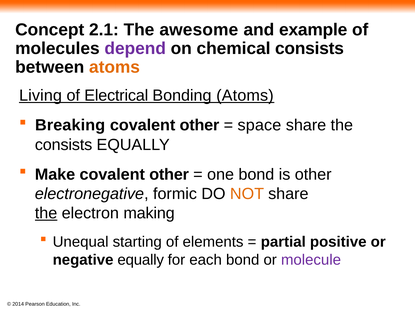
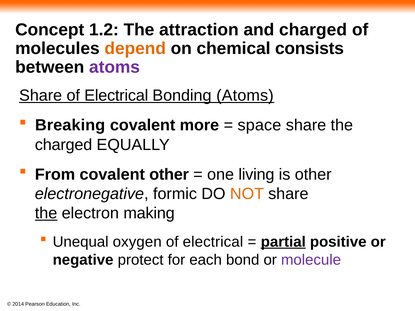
2.1: 2.1 -> 1.2
awesome: awesome -> attraction
and example: example -> charged
depend colour: purple -> orange
atoms at (114, 67) colour: orange -> purple
Living at (41, 96): Living -> Share
other at (200, 125): other -> more
consists at (64, 145): consists -> charged
Make: Make -> From
one bond: bond -> living
starting: starting -> oxygen
elements at (213, 242): elements -> electrical
partial underline: none -> present
negative equally: equally -> protect
